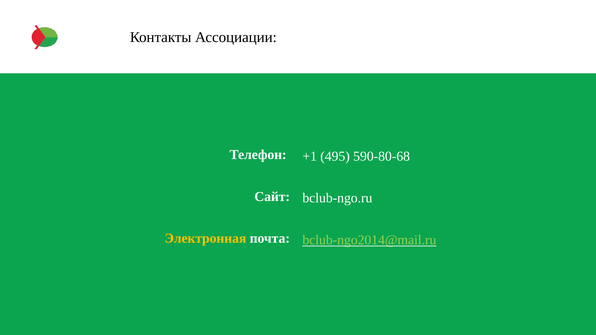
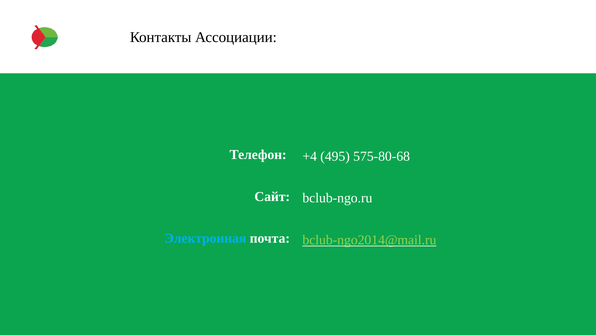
+1: +1 -> +4
590-80-68: 590-80-68 -> 575-80-68
Электронная colour: yellow -> light blue
